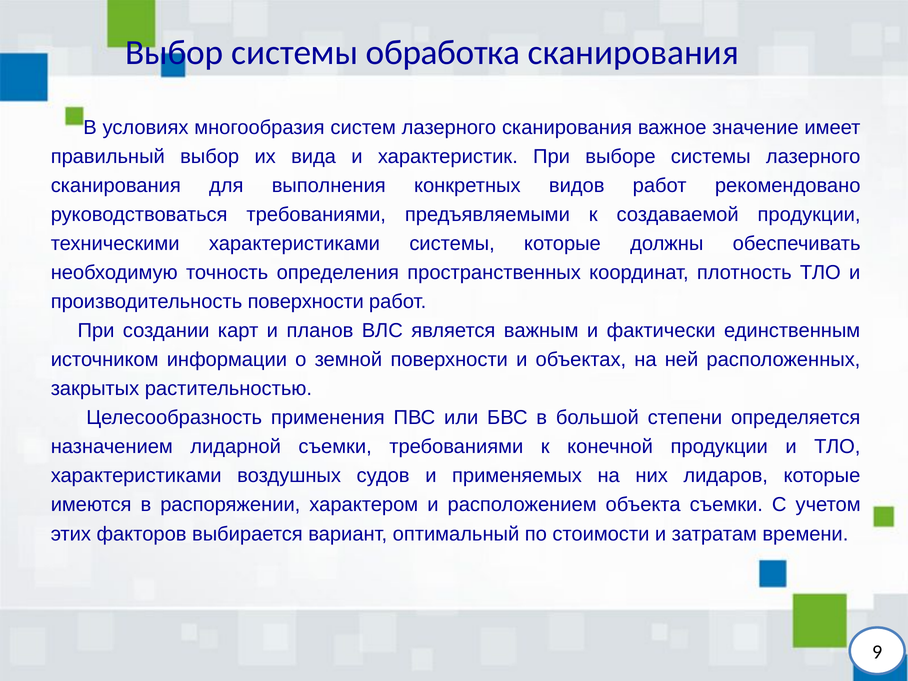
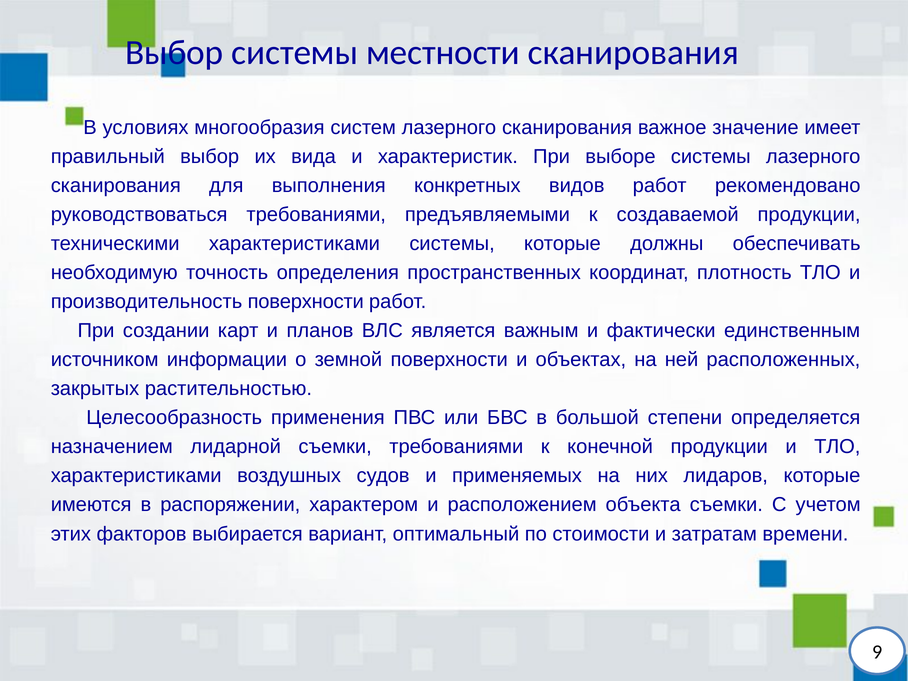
обработка: обработка -> местности
